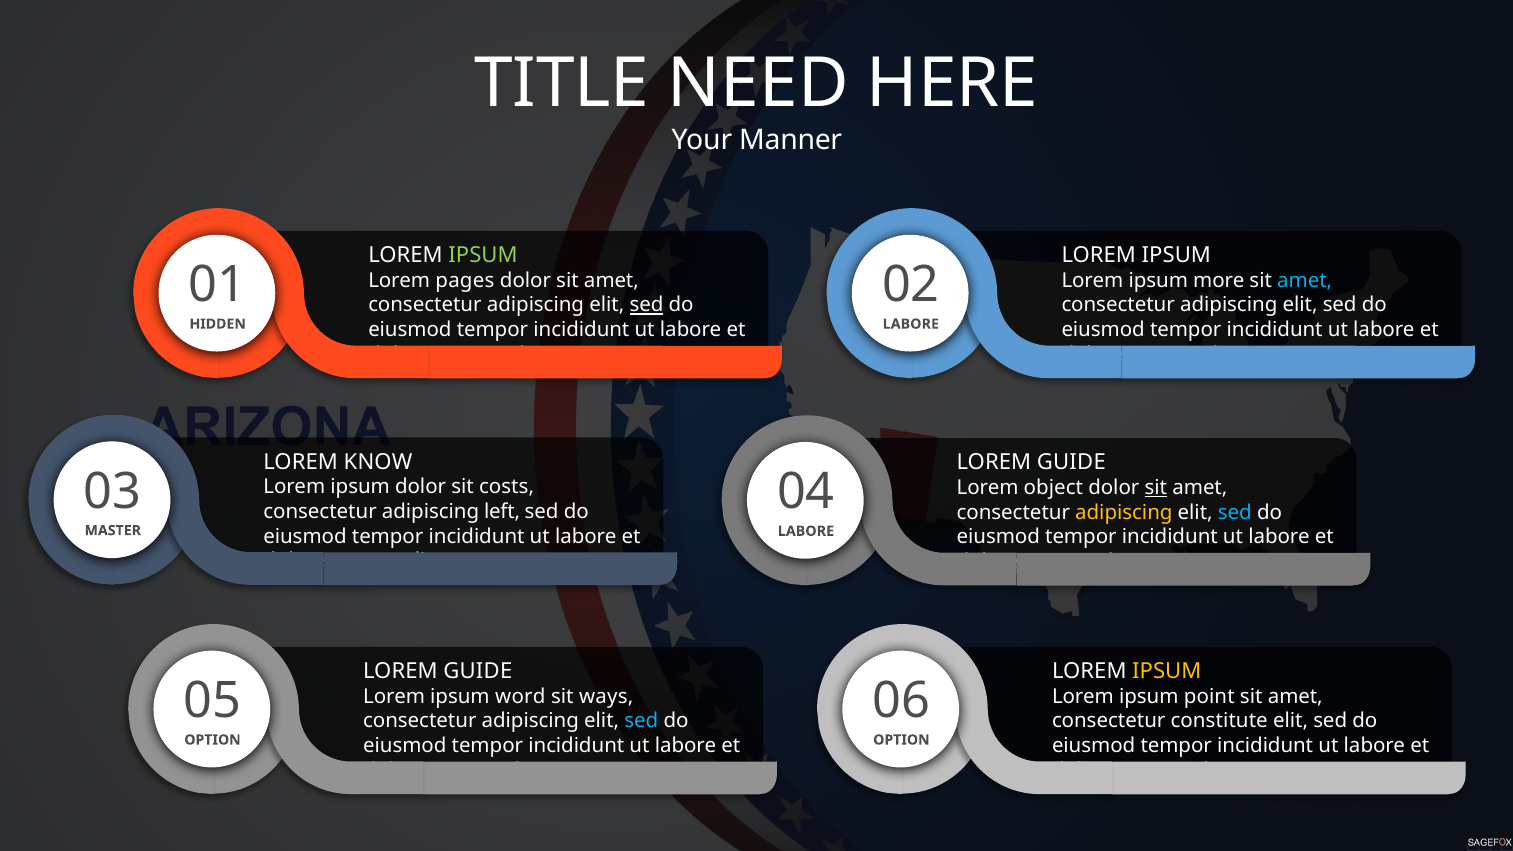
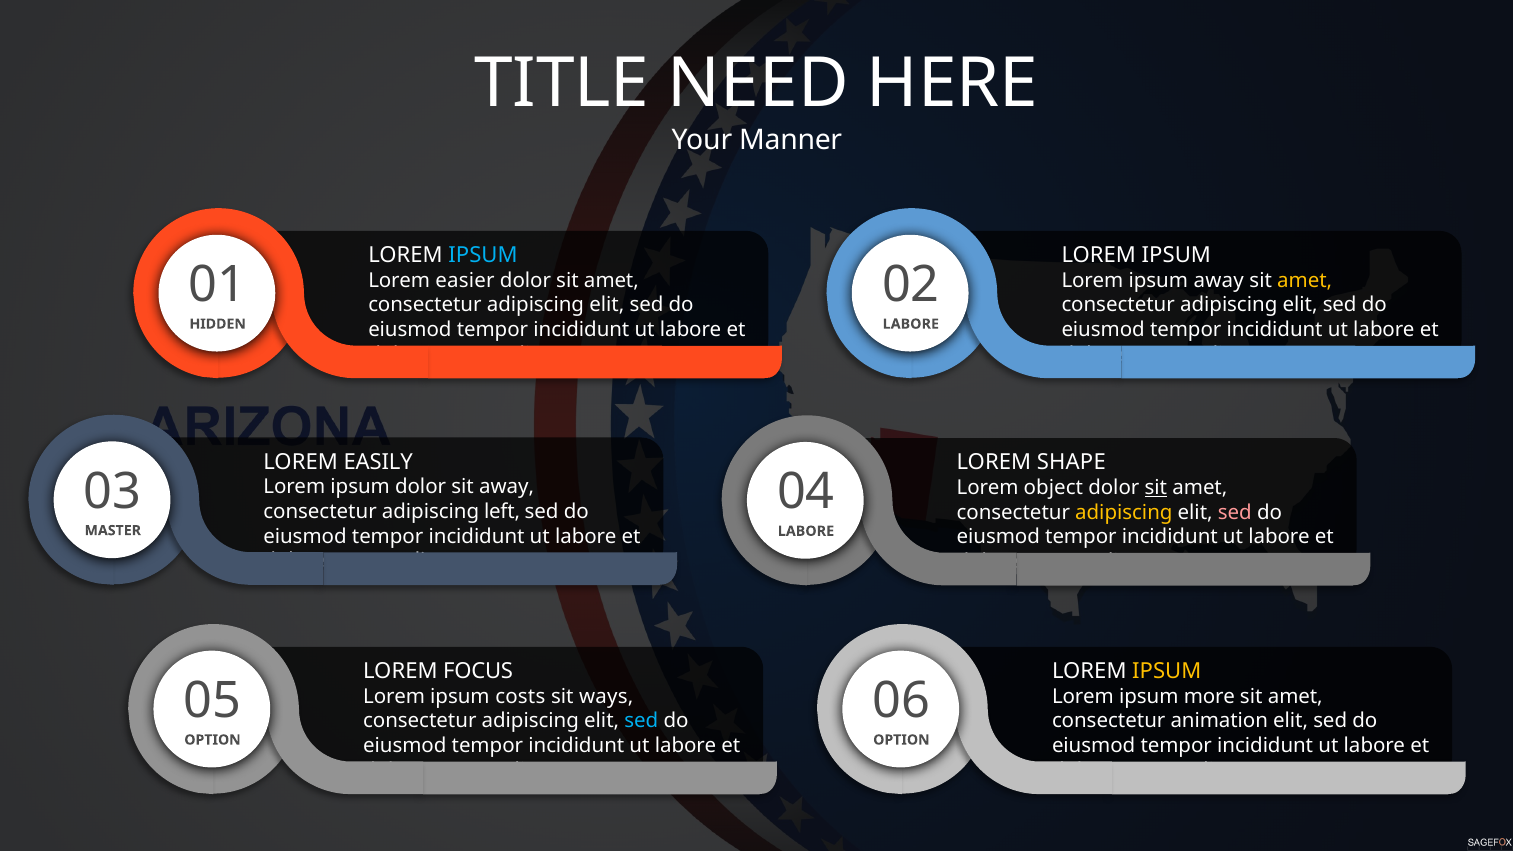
IPSUM at (483, 255) colour: light green -> light blue
pages: pages -> easier
ipsum more: more -> away
amet at (1305, 281) colour: light blue -> yellow
sed at (646, 305) underline: present -> none
KNOW: KNOW -> EASILY
GUIDE at (1071, 462): GUIDE -> SHAPE
sit costs: costs -> away
sed at (1235, 512) colour: light blue -> pink
GUIDE at (478, 671): GUIDE -> FOCUS
word: word -> costs
point: point -> more
constitute: constitute -> animation
